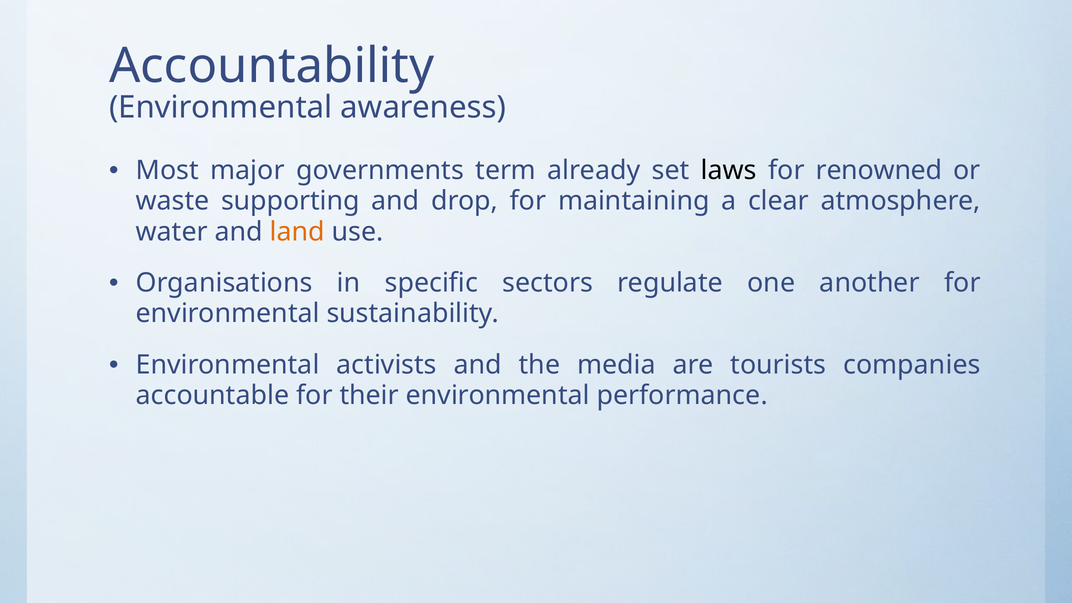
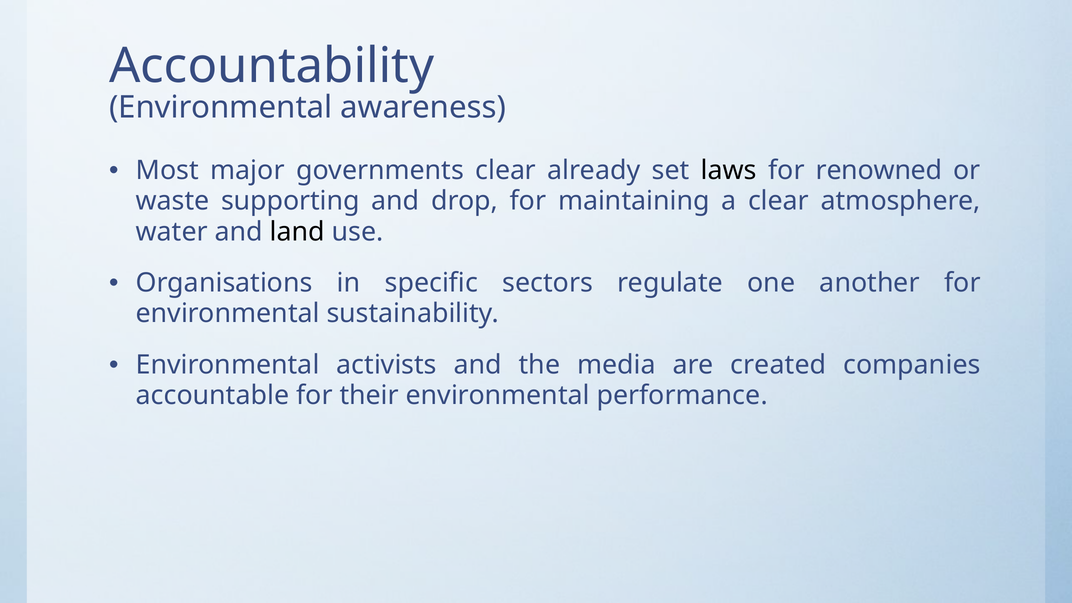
governments term: term -> clear
land colour: orange -> black
tourists: tourists -> created
